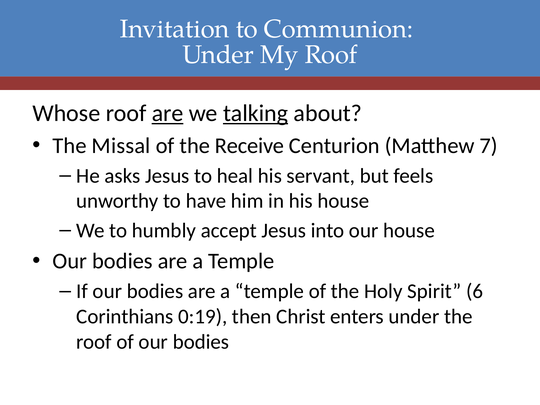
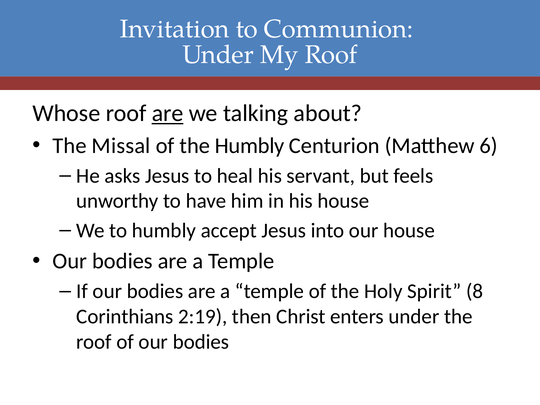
talking underline: present -> none
the Receive: Receive -> Humbly
7: 7 -> 6
6: 6 -> 8
0:19: 0:19 -> 2:19
